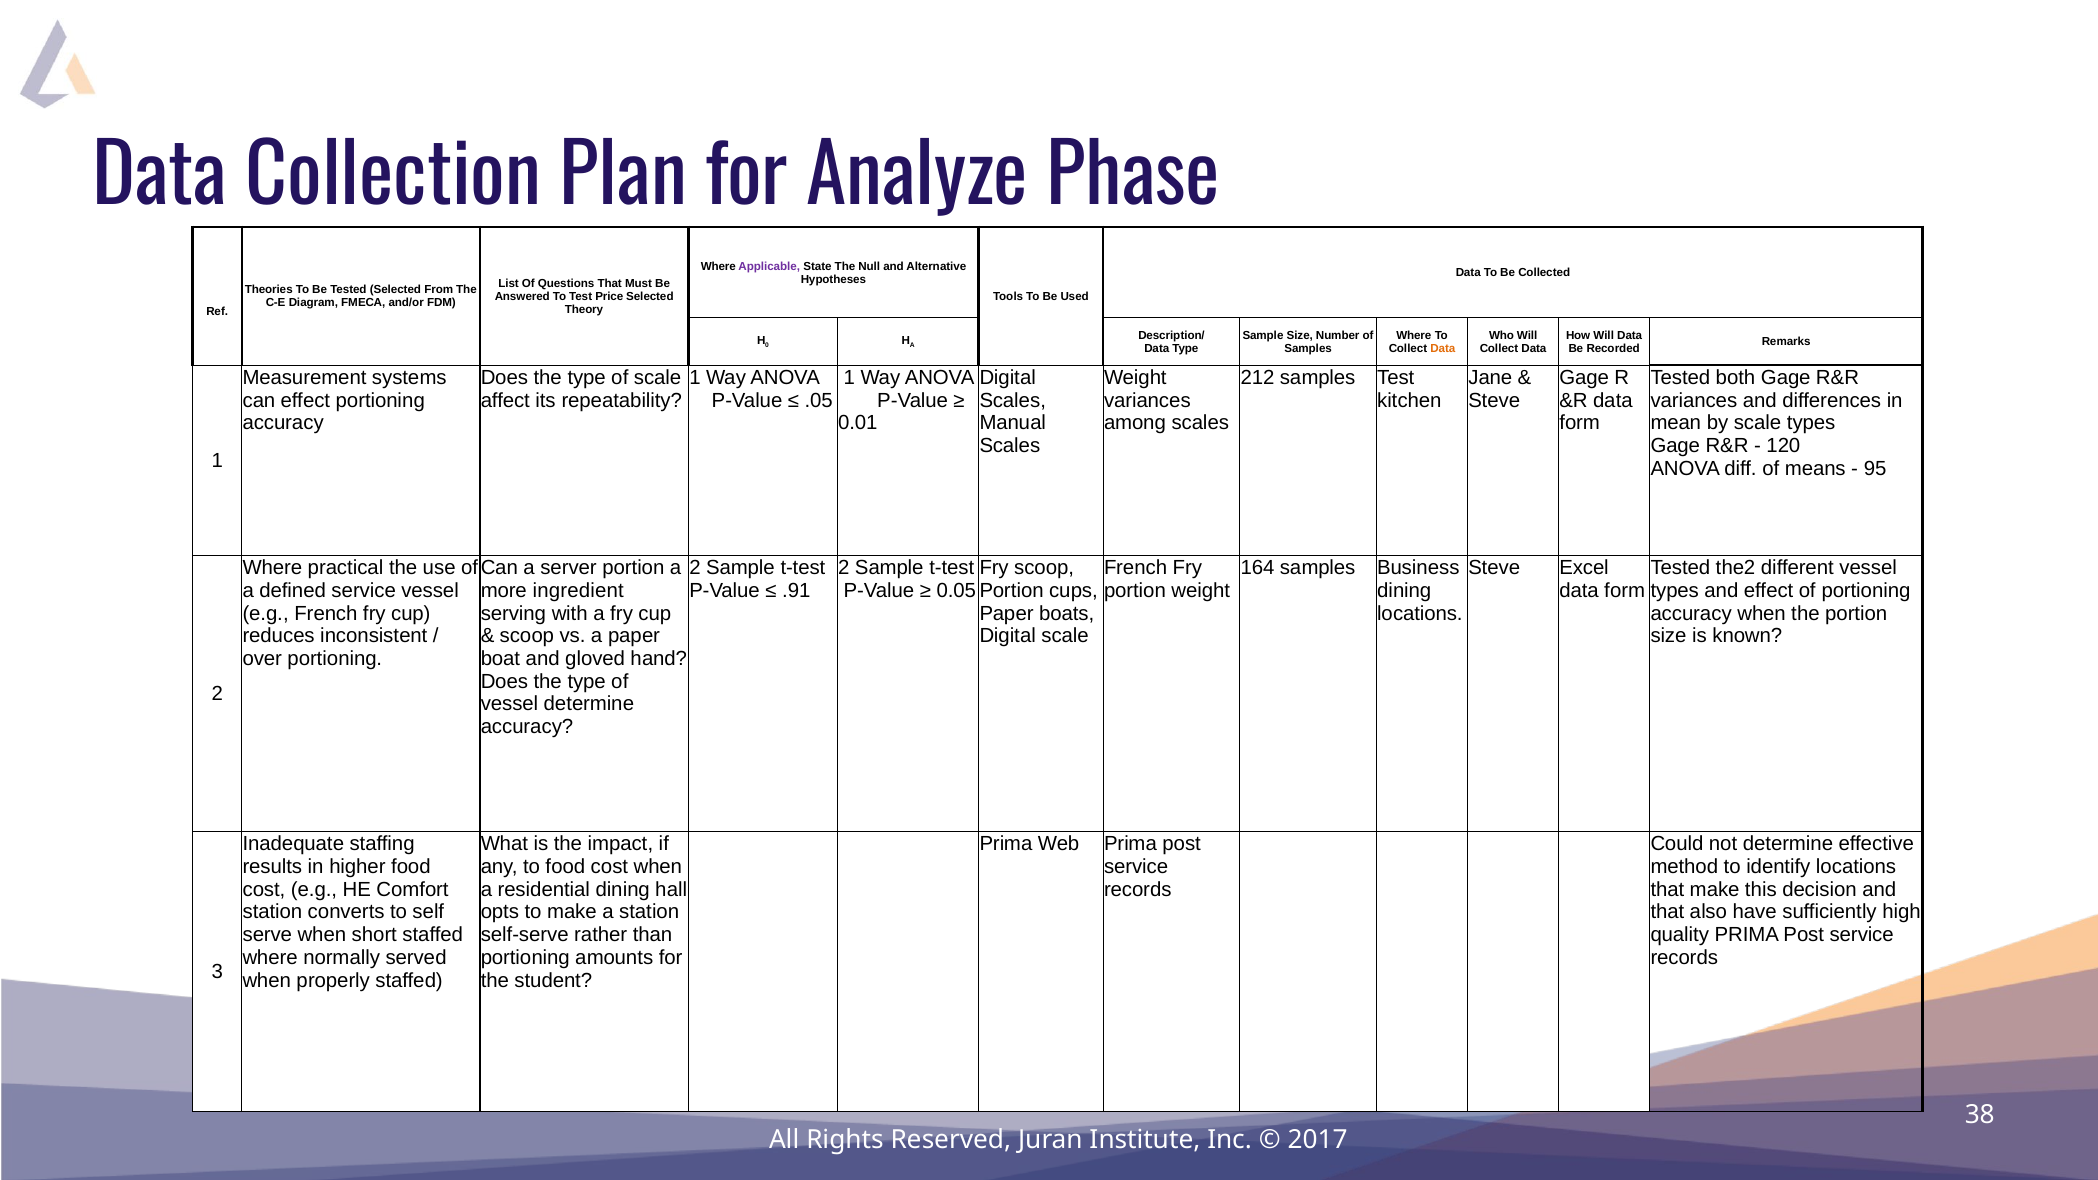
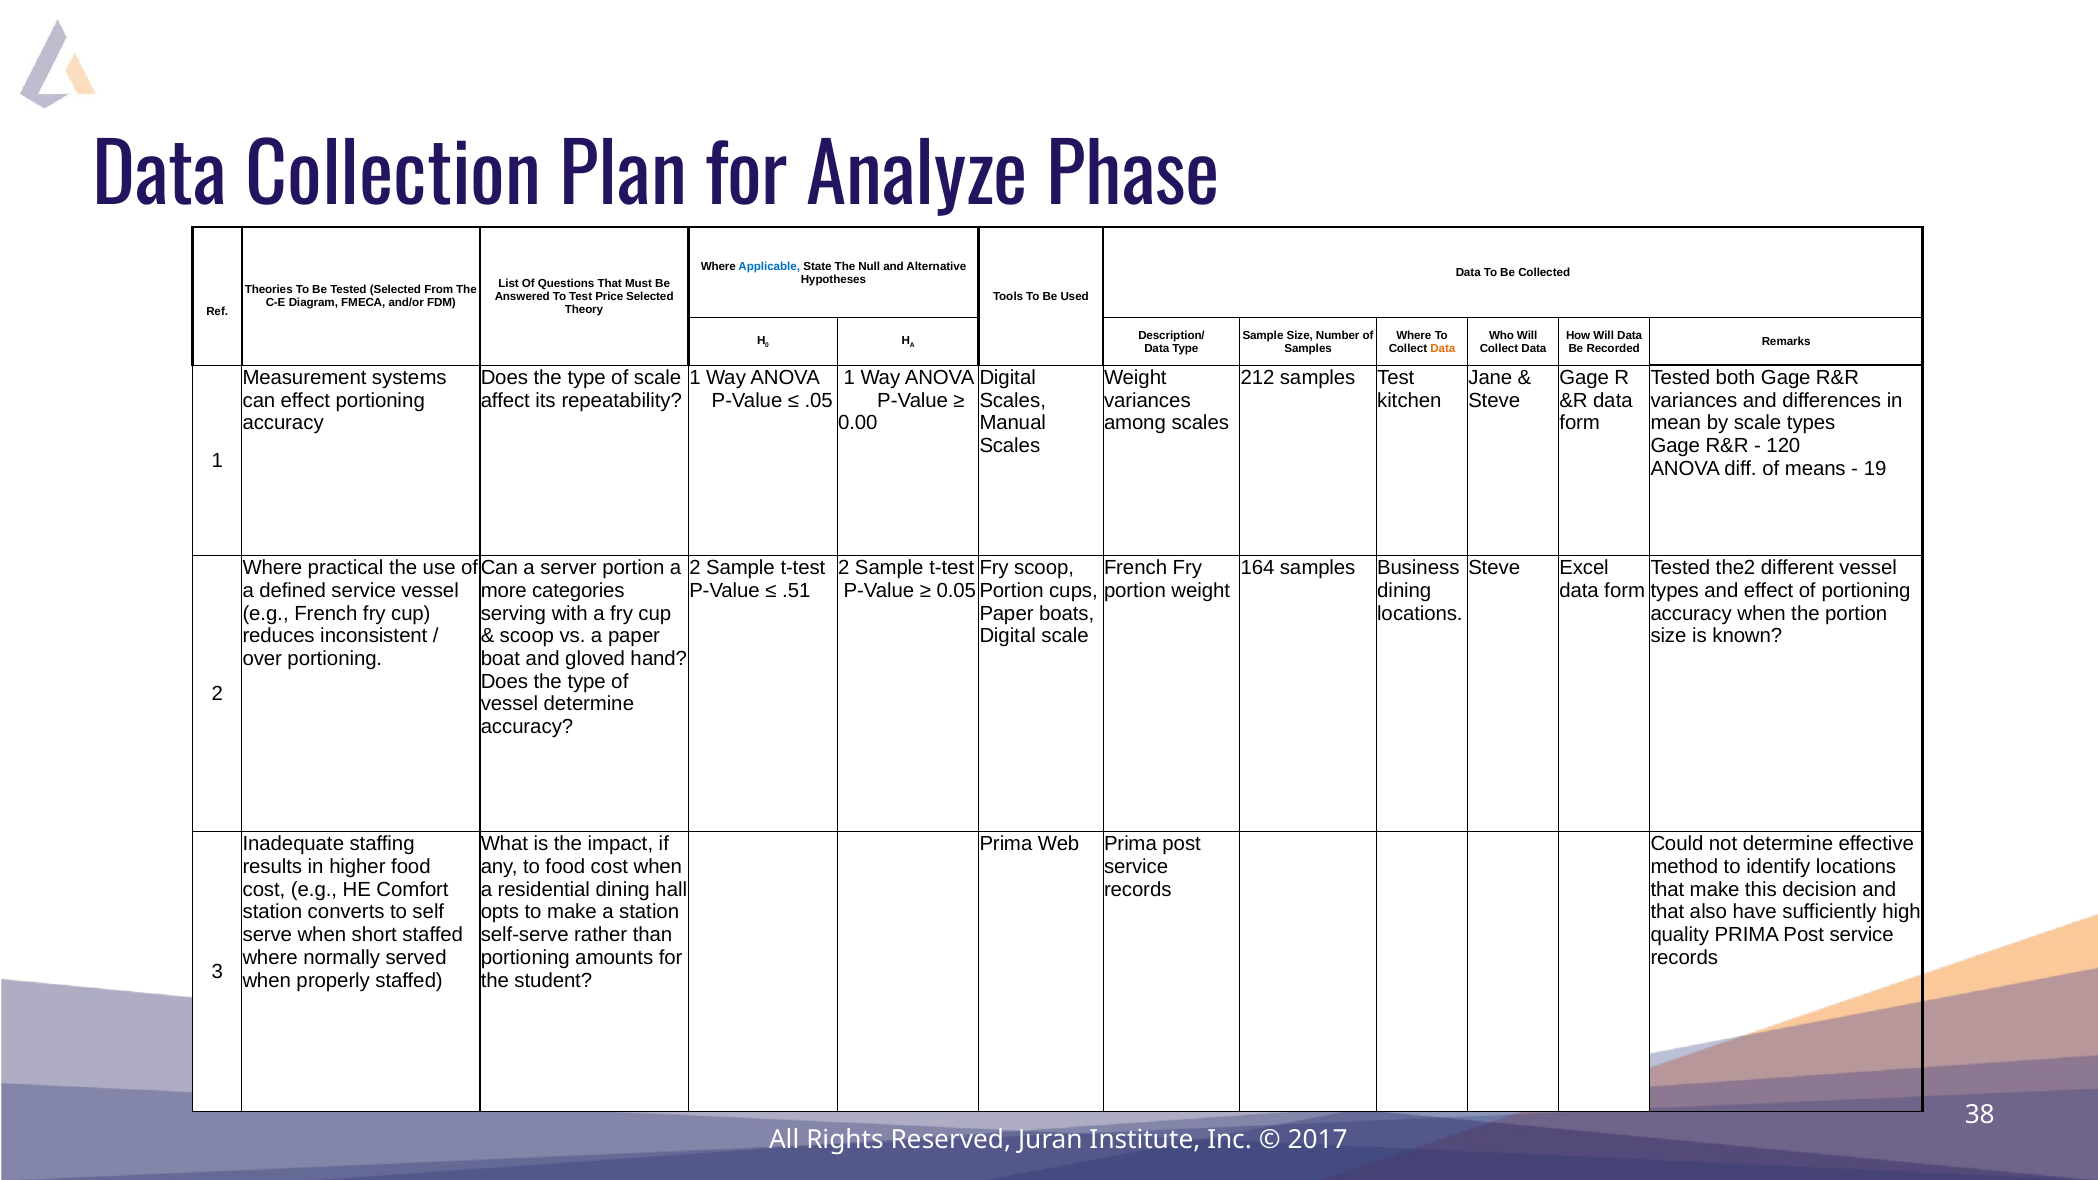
Applicable colour: purple -> blue
0.01: 0.01 -> 0.00
95: 95 -> 19
ingredient: ingredient -> categories
.91: .91 -> .51
